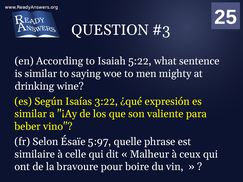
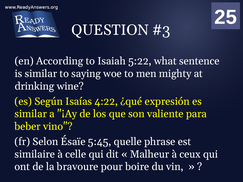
3:22: 3:22 -> 4:22
5:97: 5:97 -> 5:45
